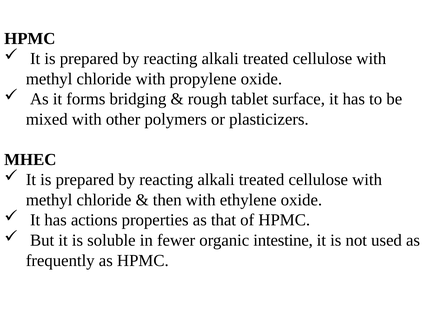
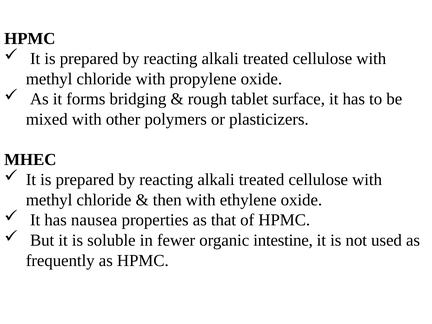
actions: actions -> nausea
